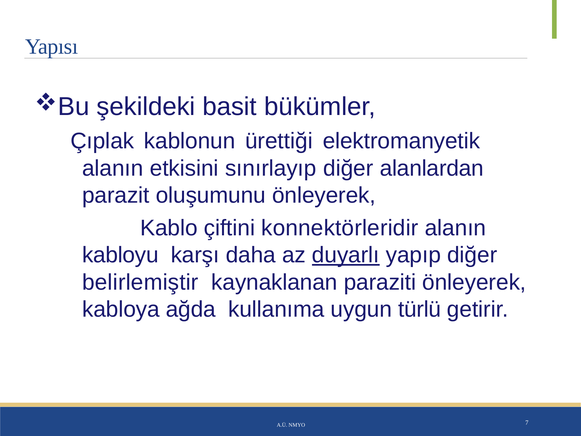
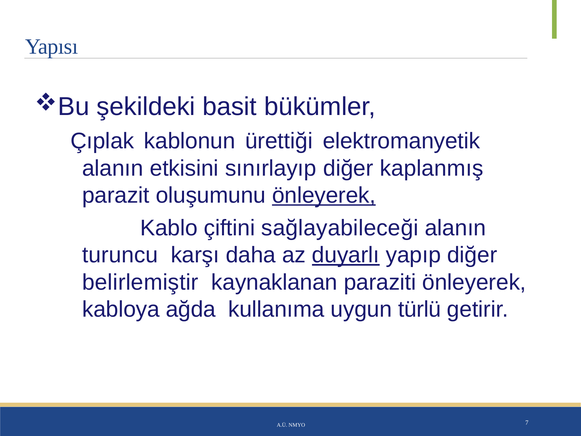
alanlardan: alanlardan -> kaplanmış
önleyerek at (324, 195) underline: none -> present
konnektörleridir: konnektörleridir -> sağlayabileceği
kabloyu: kabloyu -> turuncu
